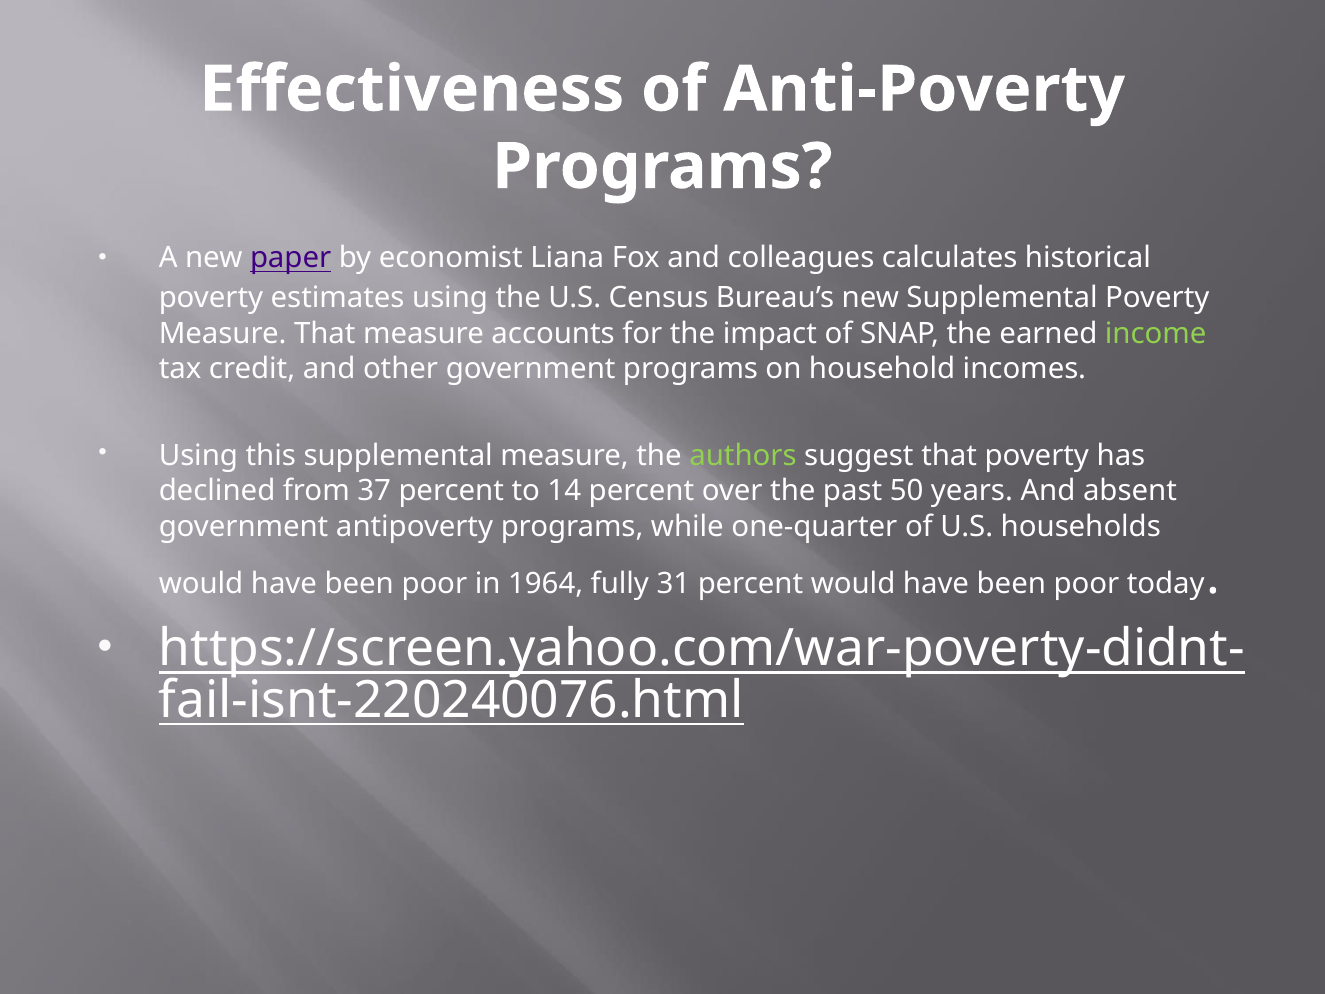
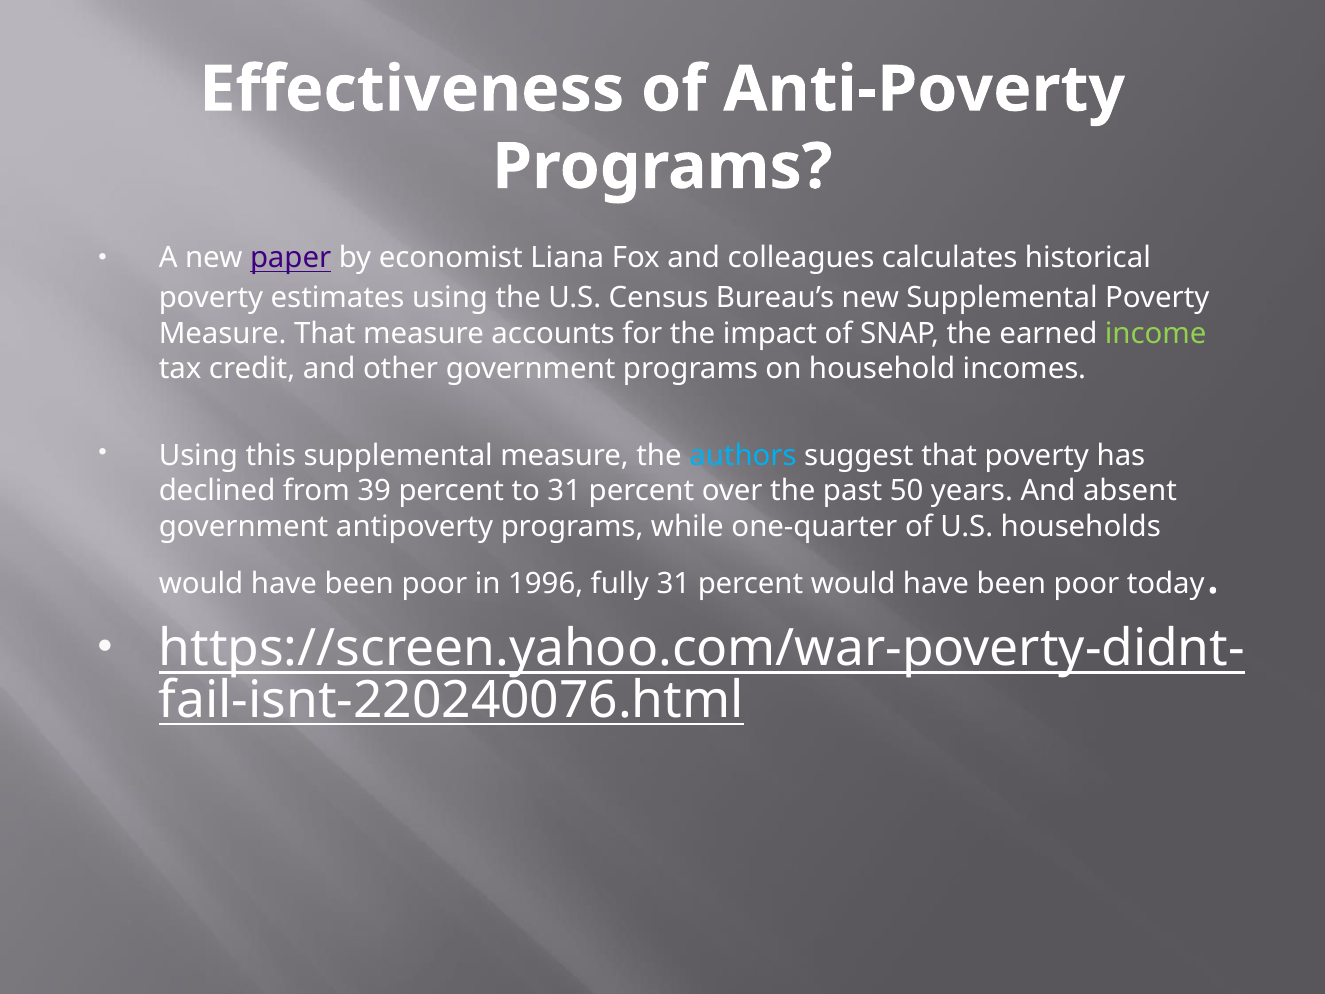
authors colour: light green -> light blue
37: 37 -> 39
to 14: 14 -> 31
1964: 1964 -> 1996
